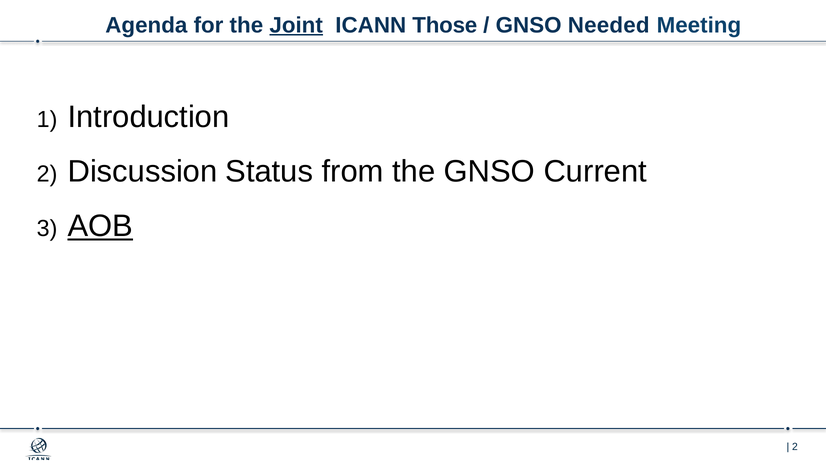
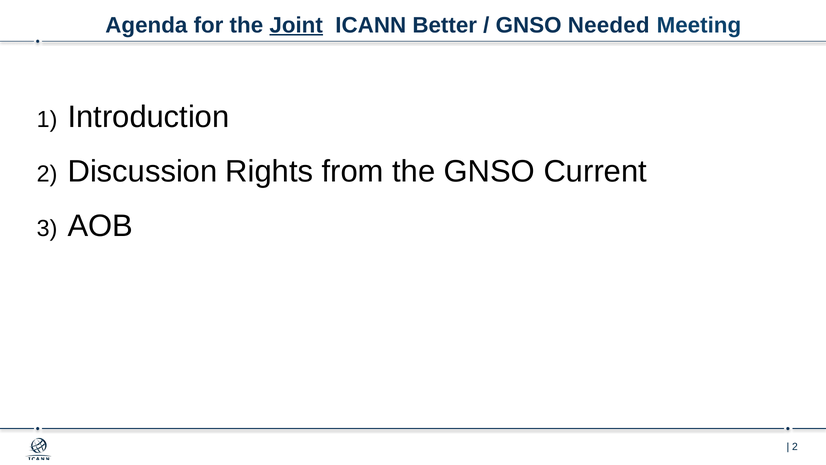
Those: Those -> Better
Status: Status -> Rights
AOB underline: present -> none
